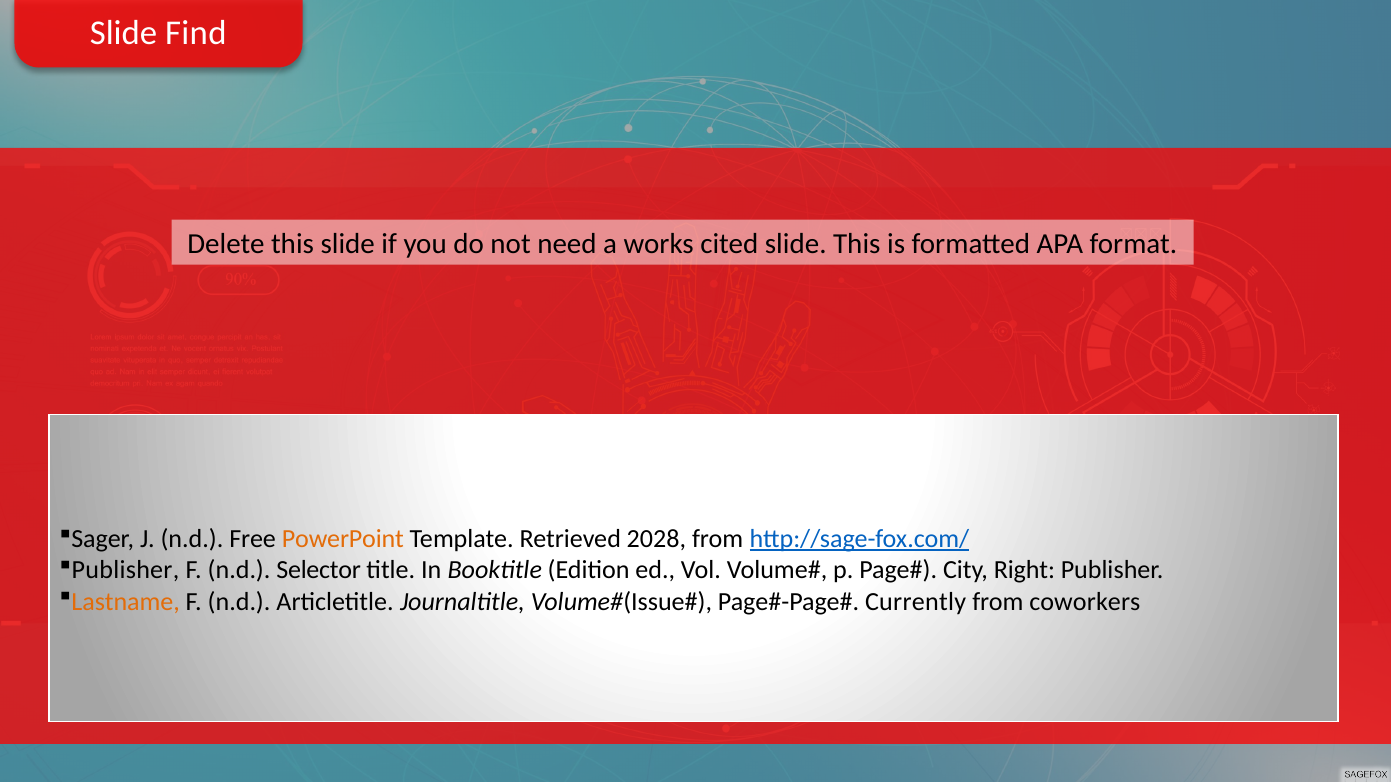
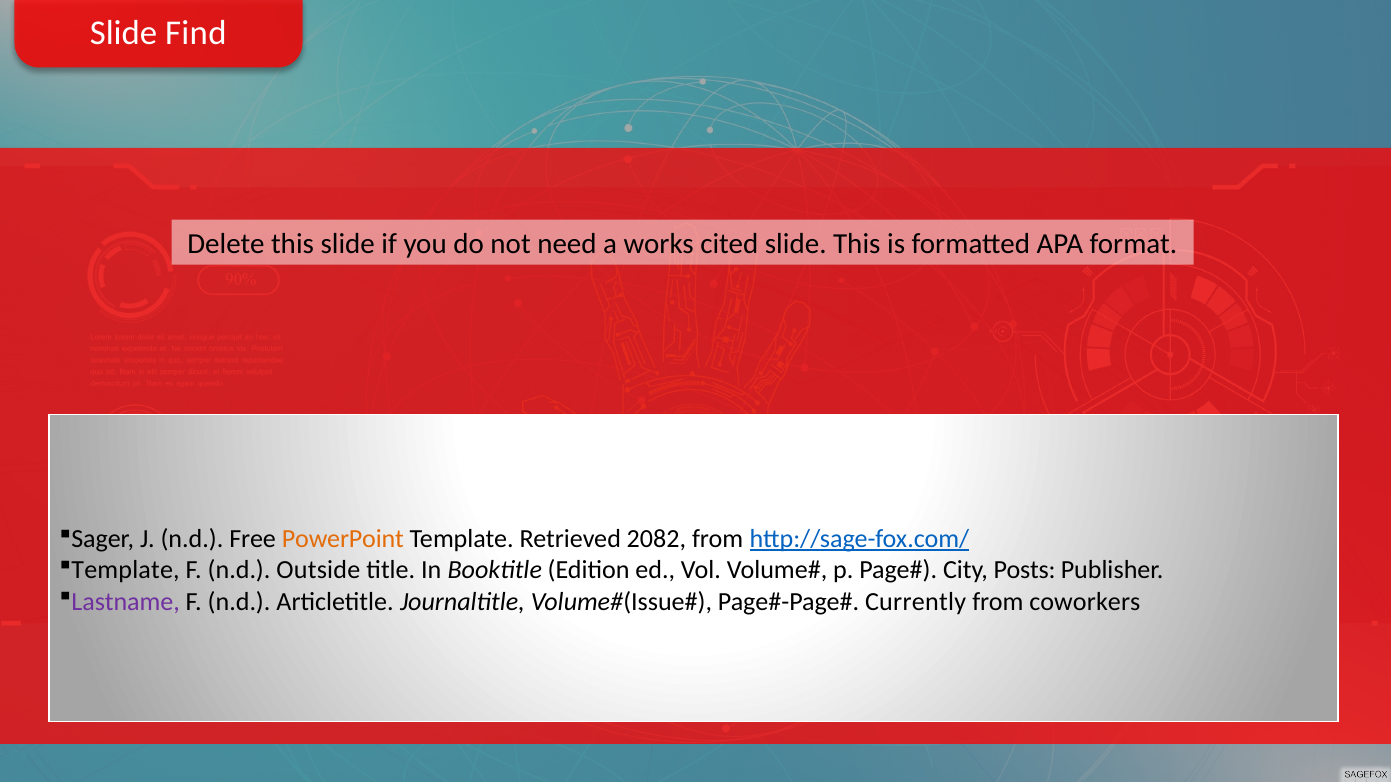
2028: 2028 -> 2082
Publisher at (125, 571): Publisher -> Template
Selector: Selector -> Outside
Right: Right -> Posts
Lastname colour: orange -> purple
